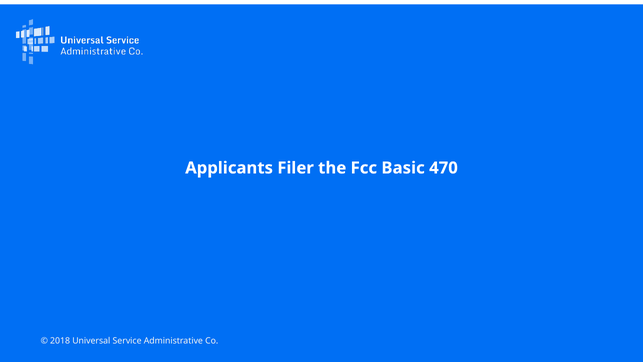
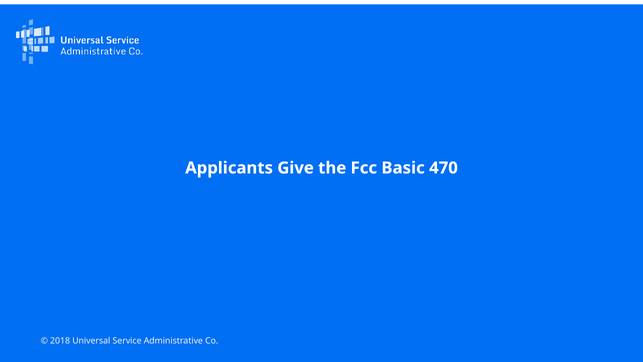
Filer: Filer -> Give
